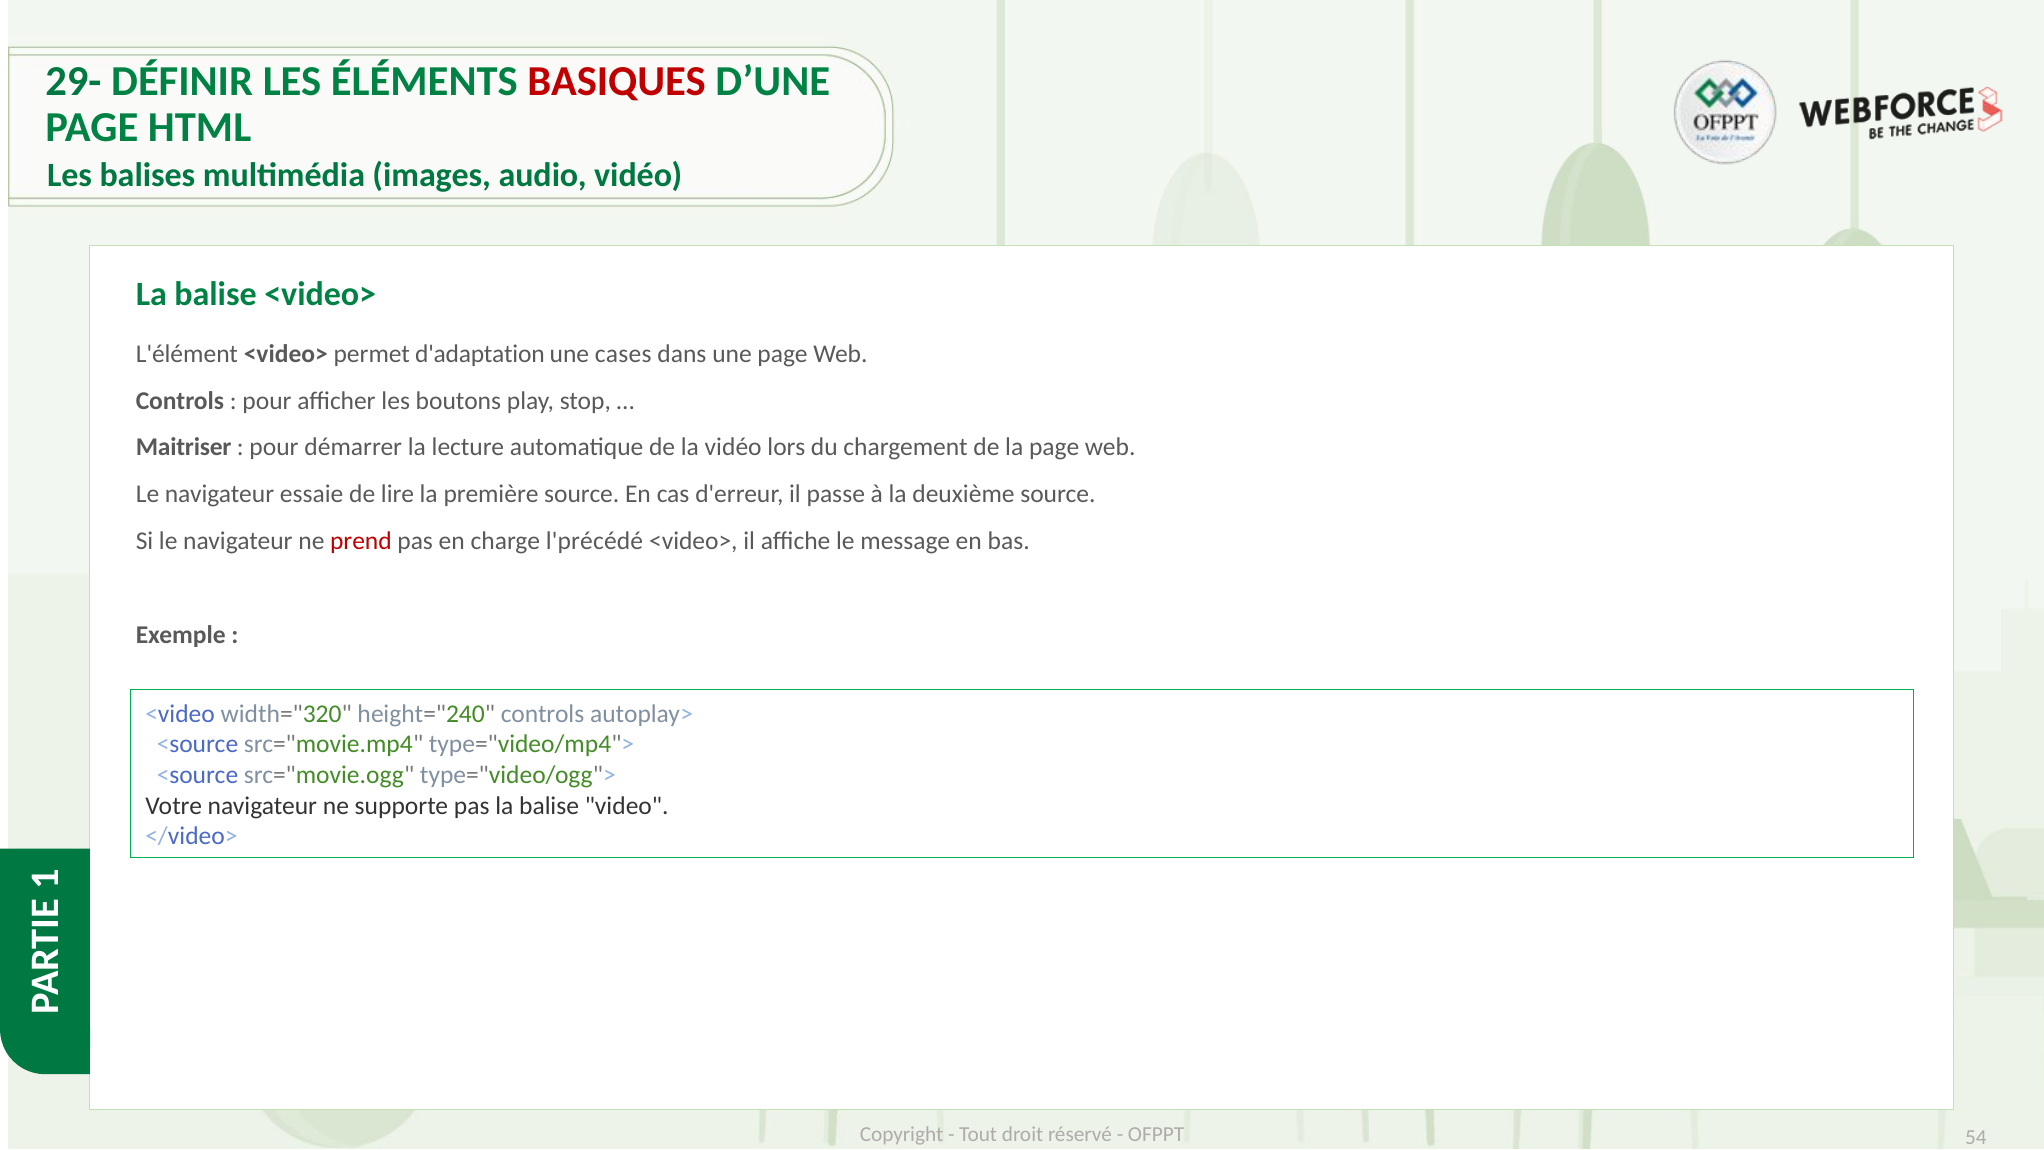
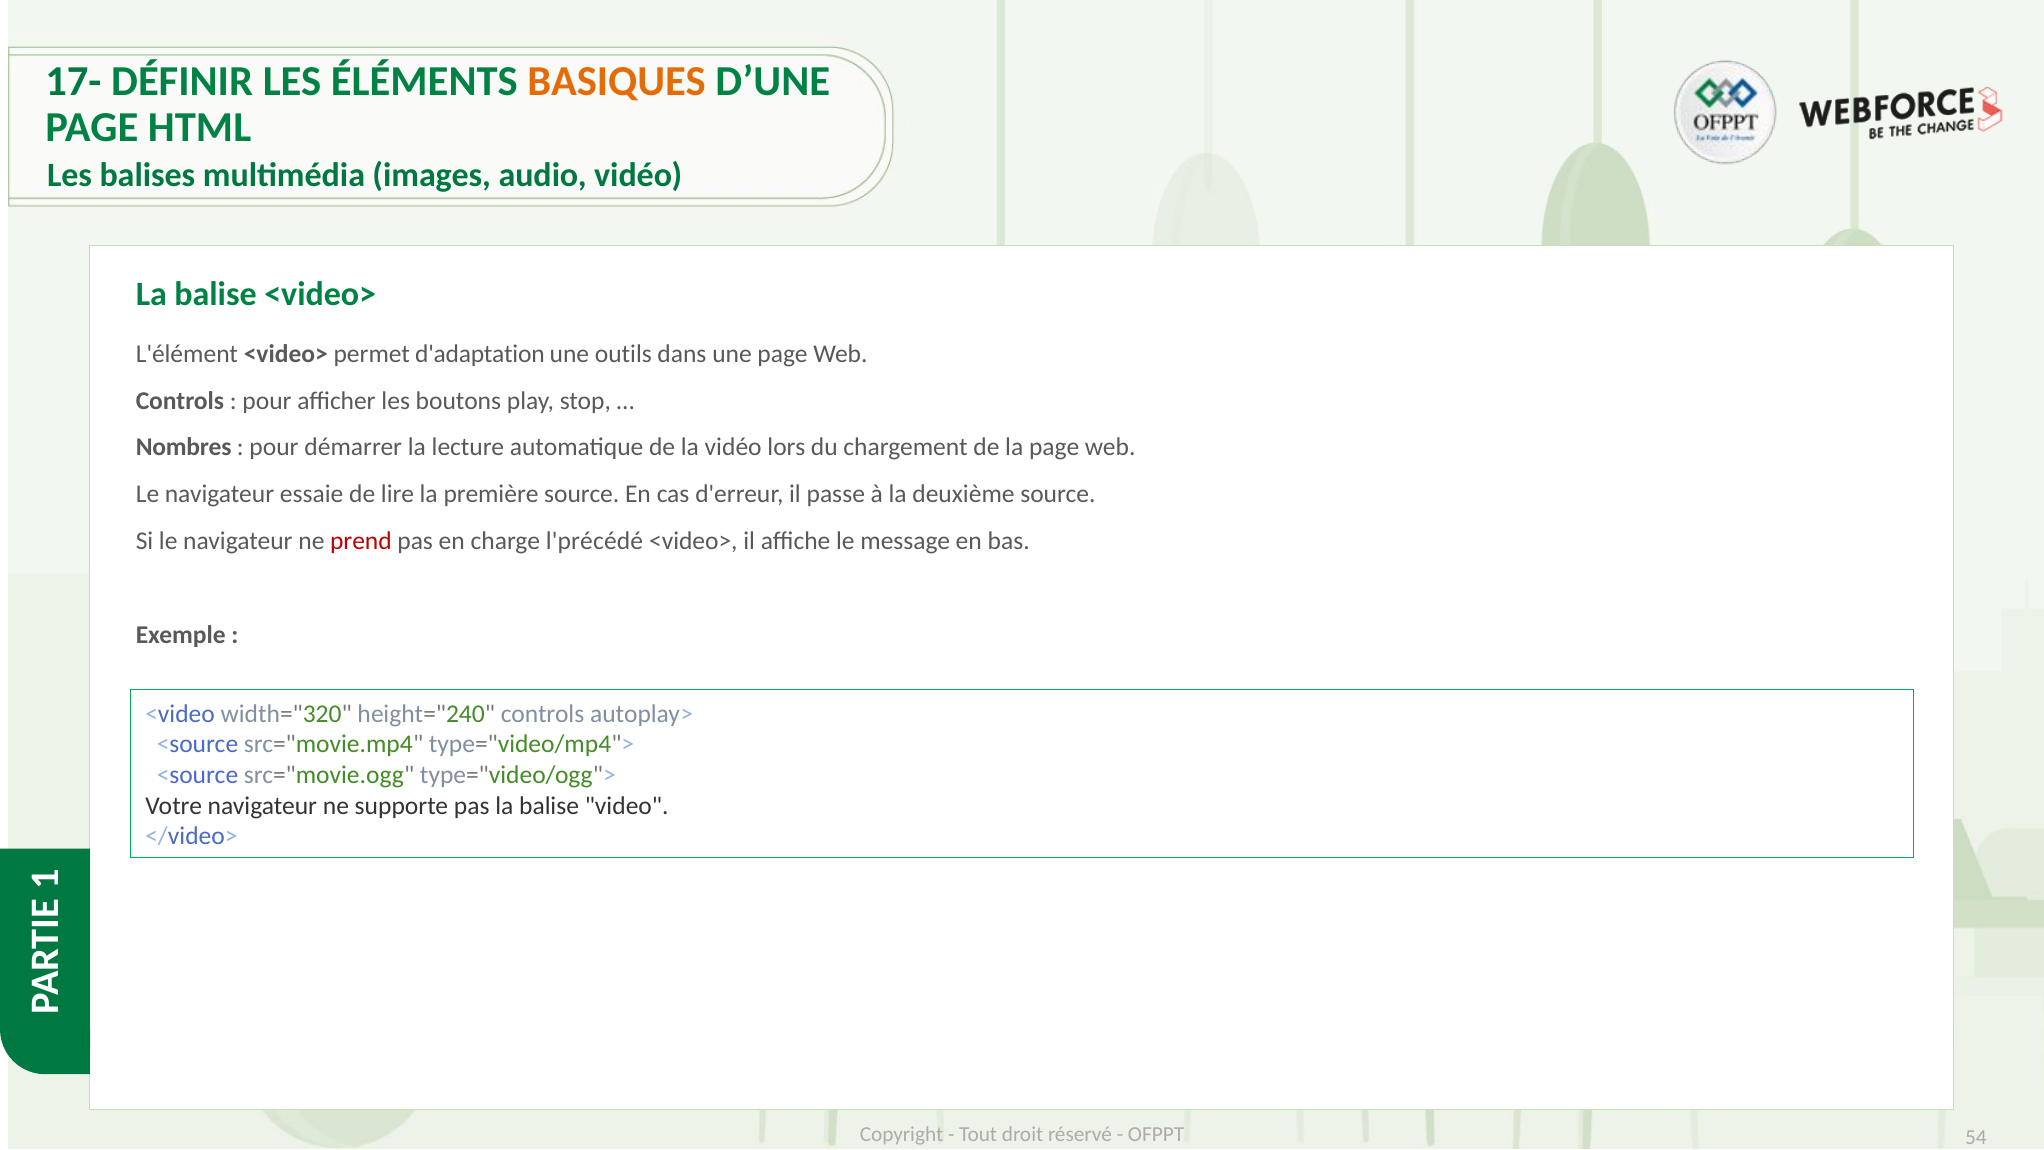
29-: 29- -> 17-
BASIQUES colour: red -> orange
cases: cases -> outils
Maitriser: Maitriser -> Nombres
